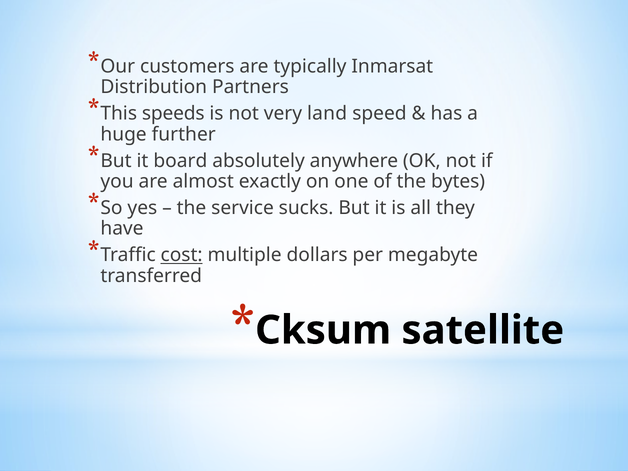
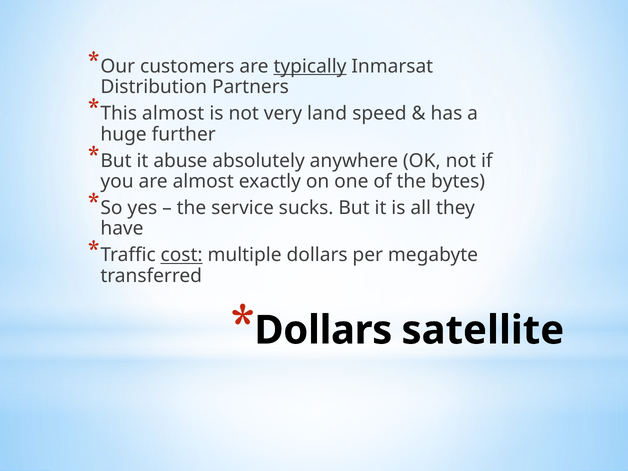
typically underline: none -> present
This speeds: speeds -> almost
board: board -> abuse
Cksum at (323, 330): Cksum -> Dollars
